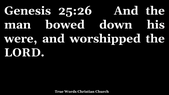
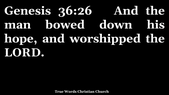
25:26: 25:26 -> 36:26
were: were -> hope
